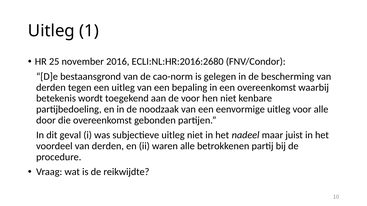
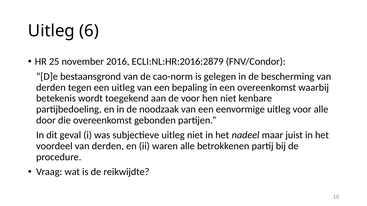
1: 1 -> 6
ECLI:NL:HR:2016:2680: ECLI:NL:HR:2016:2680 -> ECLI:NL:HR:2016:2879
